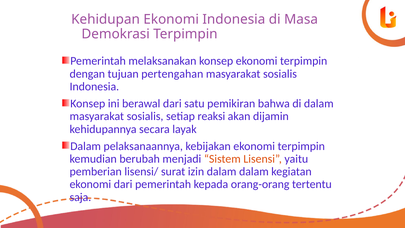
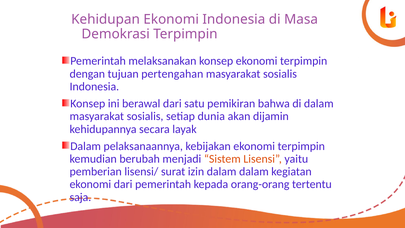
reaksi: reaksi -> dunia
